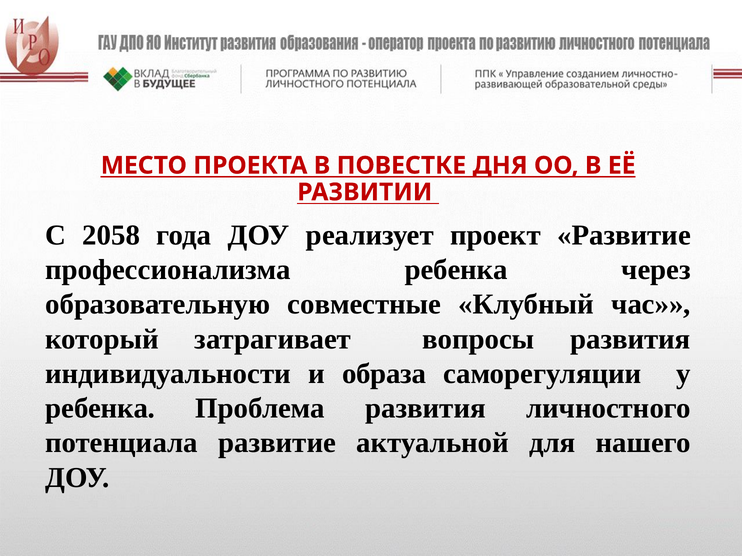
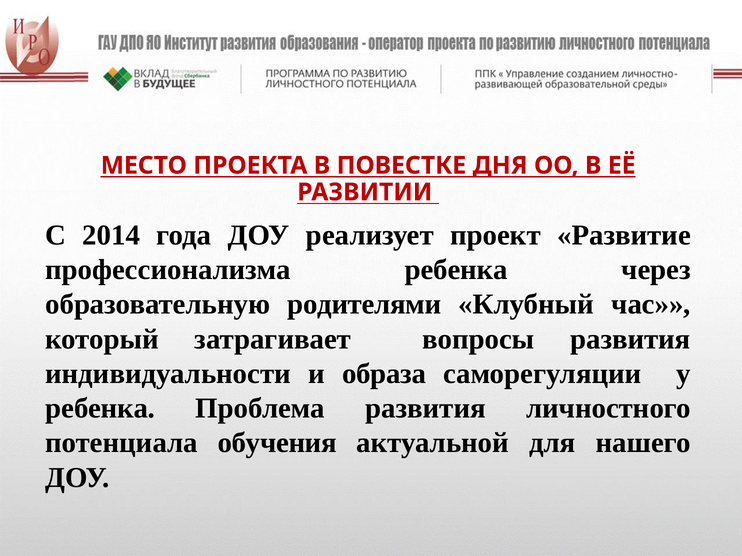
2058: 2058 -> 2014
совместные: совместные -> родителями
потенциала развитие: развитие -> обучения
